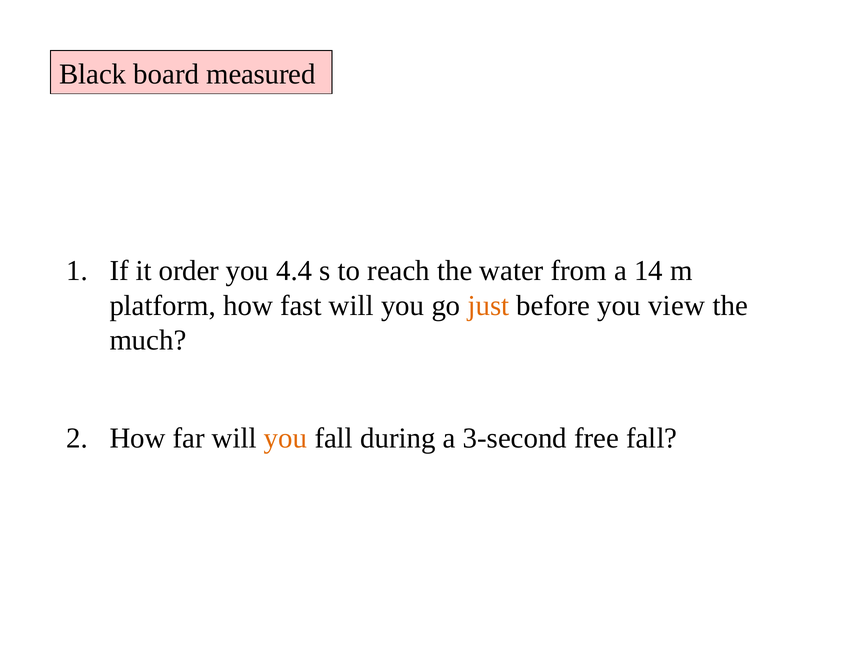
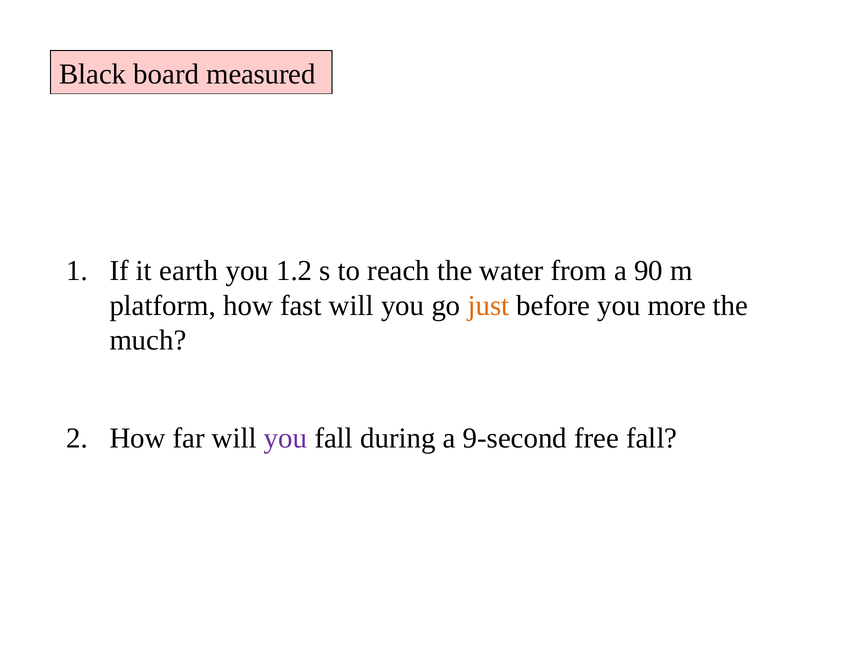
order: order -> earth
4.4: 4.4 -> 1.2
14: 14 -> 90
view: view -> more
you at (286, 438) colour: orange -> purple
3-second: 3-second -> 9-second
